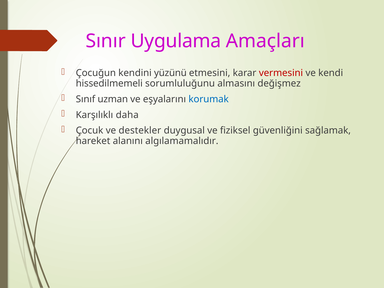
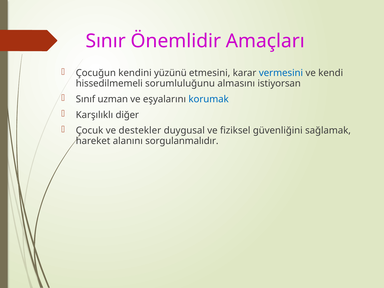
Uygulama: Uygulama -> Önemlidir
vermesini colour: red -> blue
değişmez: değişmez -> istiyorsan
daha: daha -> diğer
algılamamalıdır: algılamamalıdır -> sorgulanmalıdır
